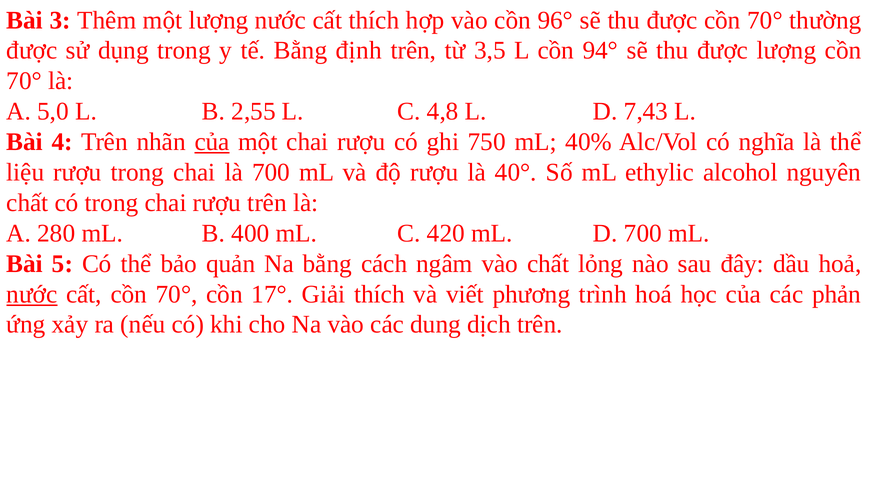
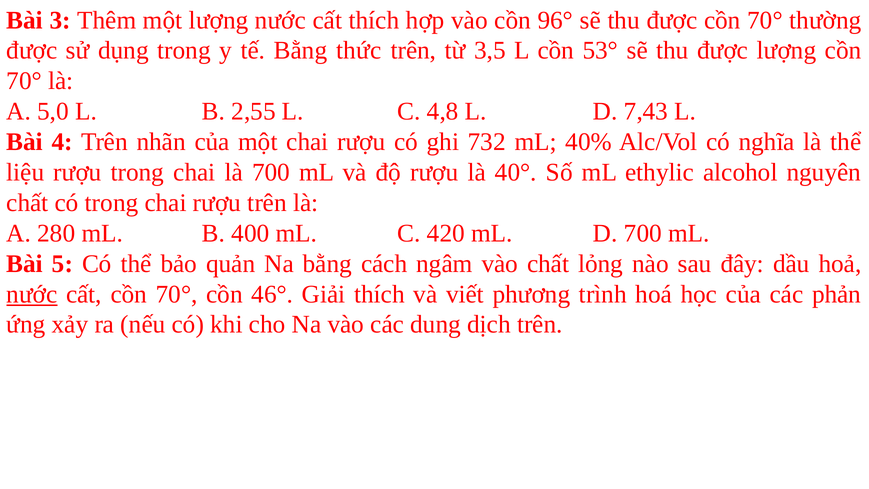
định: định -> thức
94°: 94° -> 53°
của at (212, 142) underline: present -> none
750: 750 -> 732
17°: 17° -> 46°
